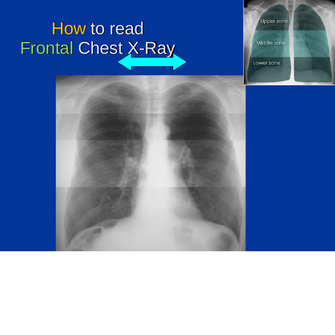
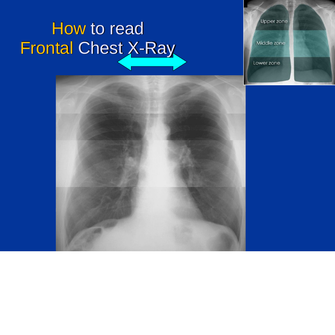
Frontal colour: light green -> yellow
